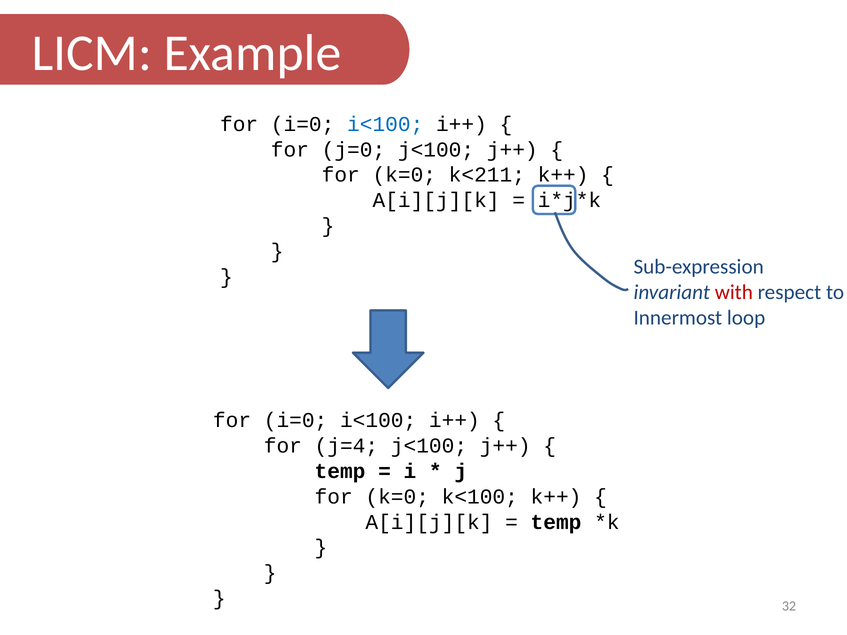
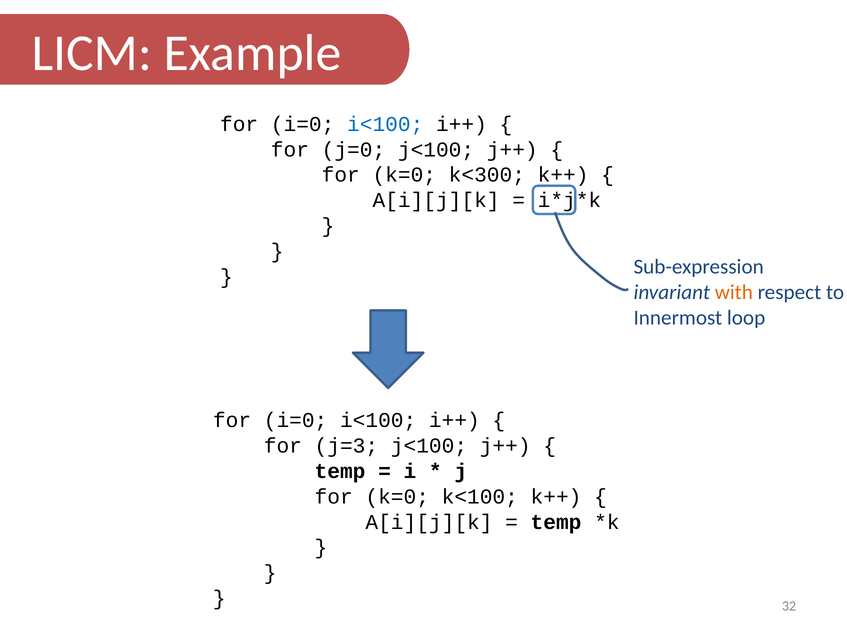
k<211: k<211 -> k<300
with colour: red -> orange
j=4: j=4 -> j=3
